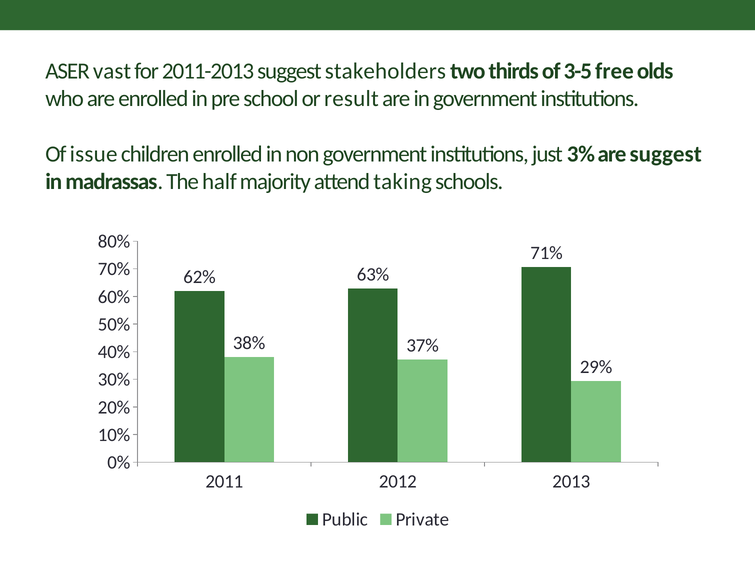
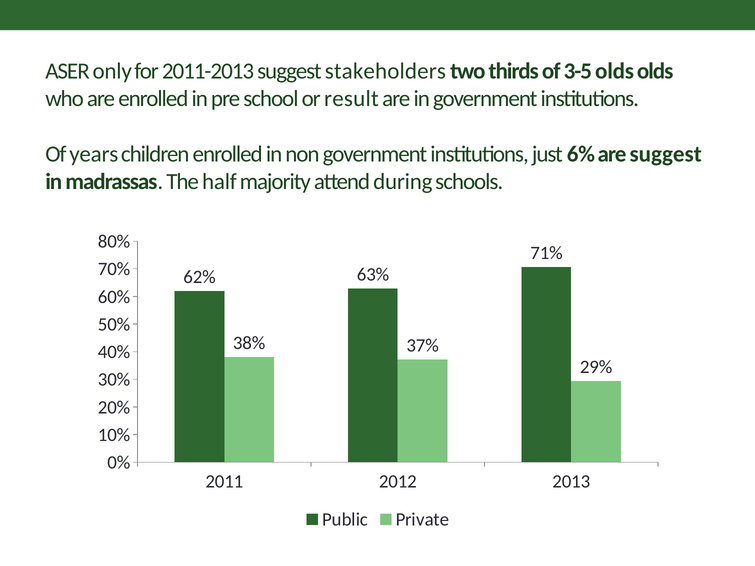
vast: vast -> only
3-5 free: free -> olds
issue: issue -> years
3%: 3% -> 6%
taking: taking -> during
